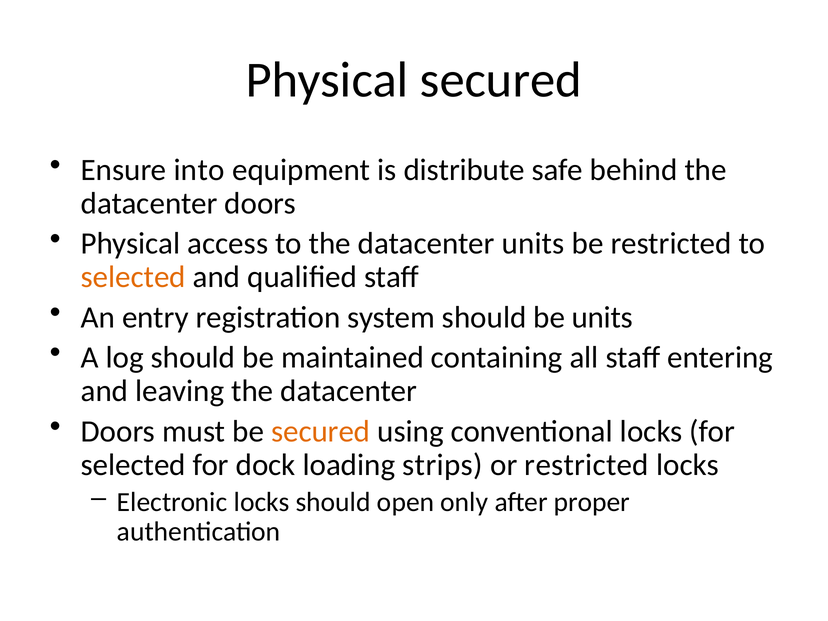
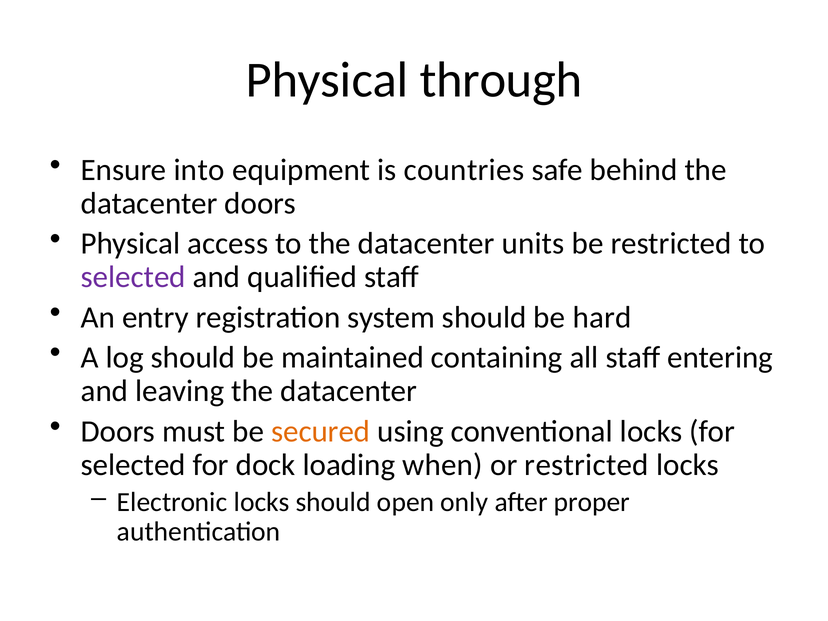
Physical secured: secured -> through
distribute: distribute -> countries
selected at (133, 277) colour: orange -> purple
be units: units -> hard
strips: strips -> when
